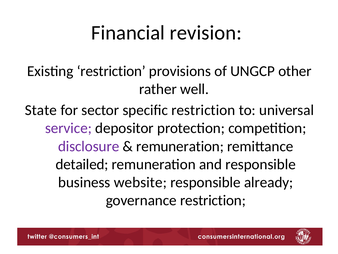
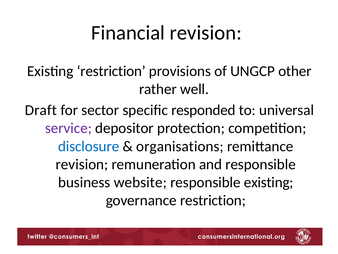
State: State -> Draft
specific restriction: restriction -> responded
disclosure colour: purple -> blue
remuneration at (180, 146): remuneration -> organisations
detailed at (82, 164): detailed -> revision
responsible already: already -> existing
